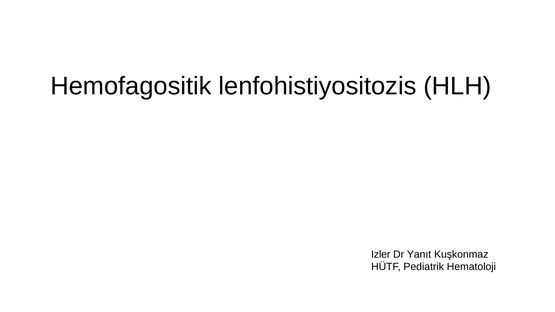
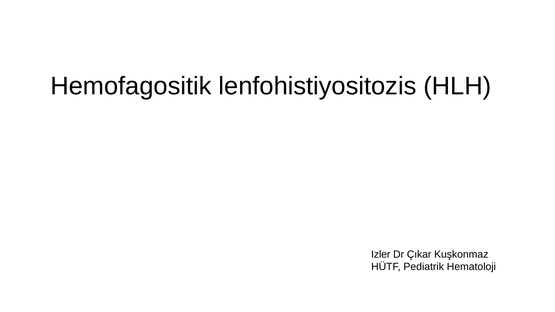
Yanıt: Yanıt -> Çıkar
